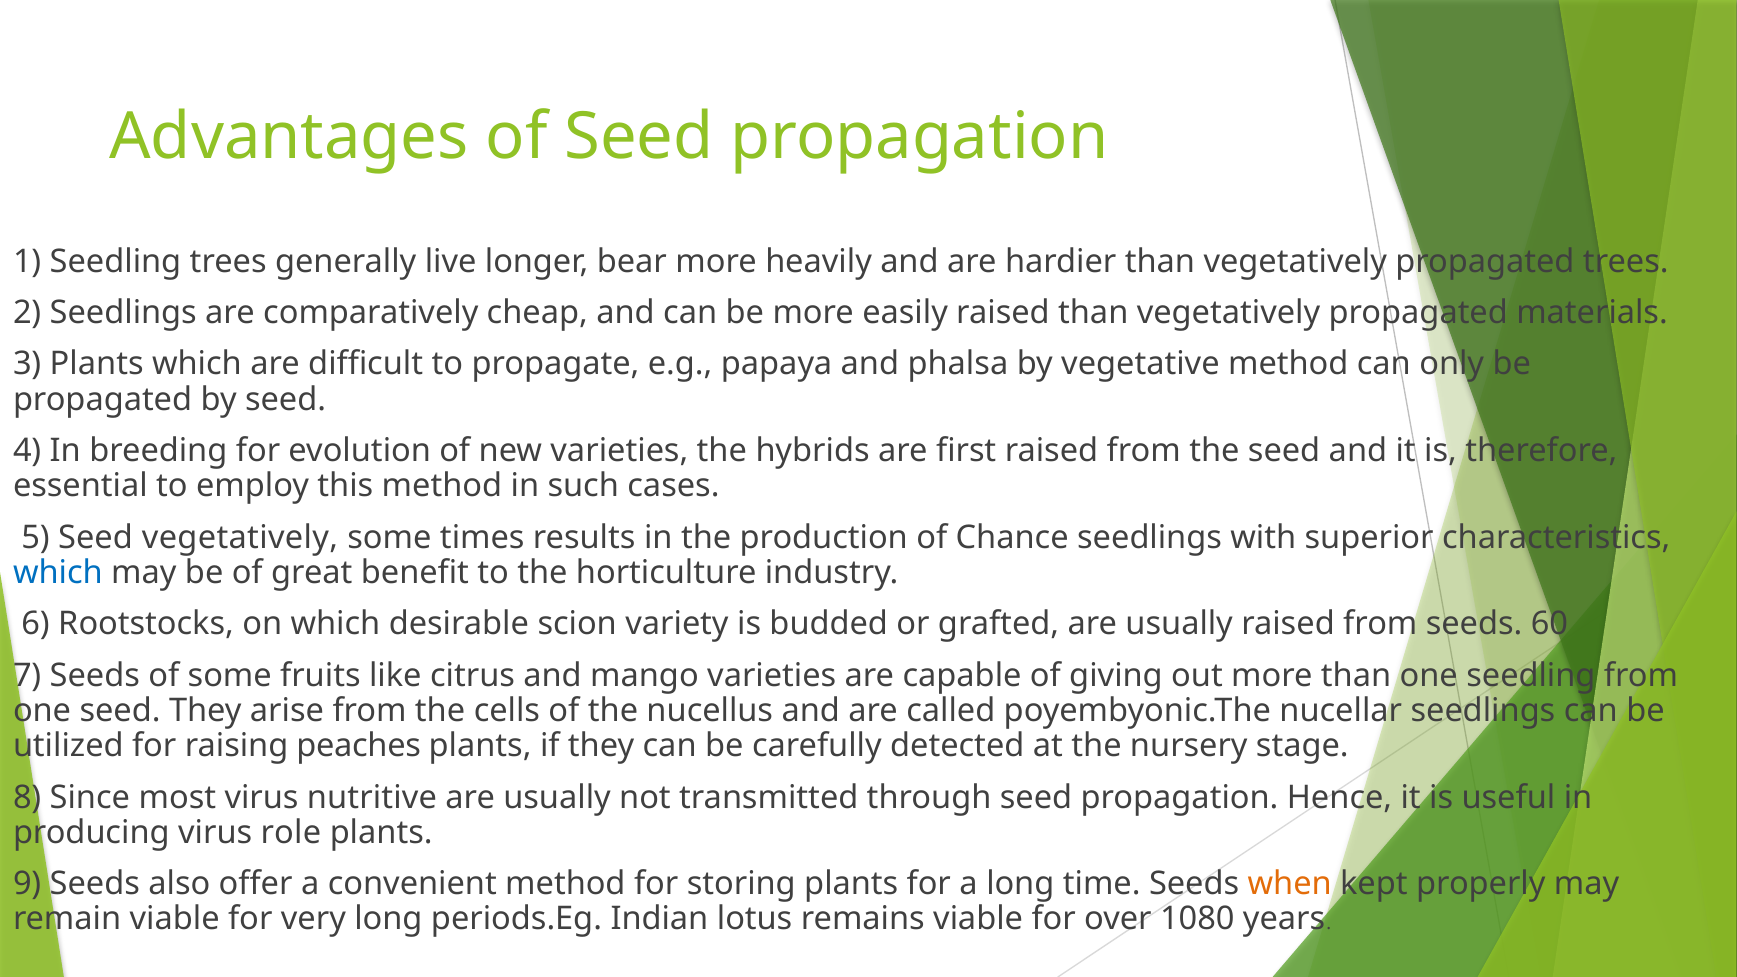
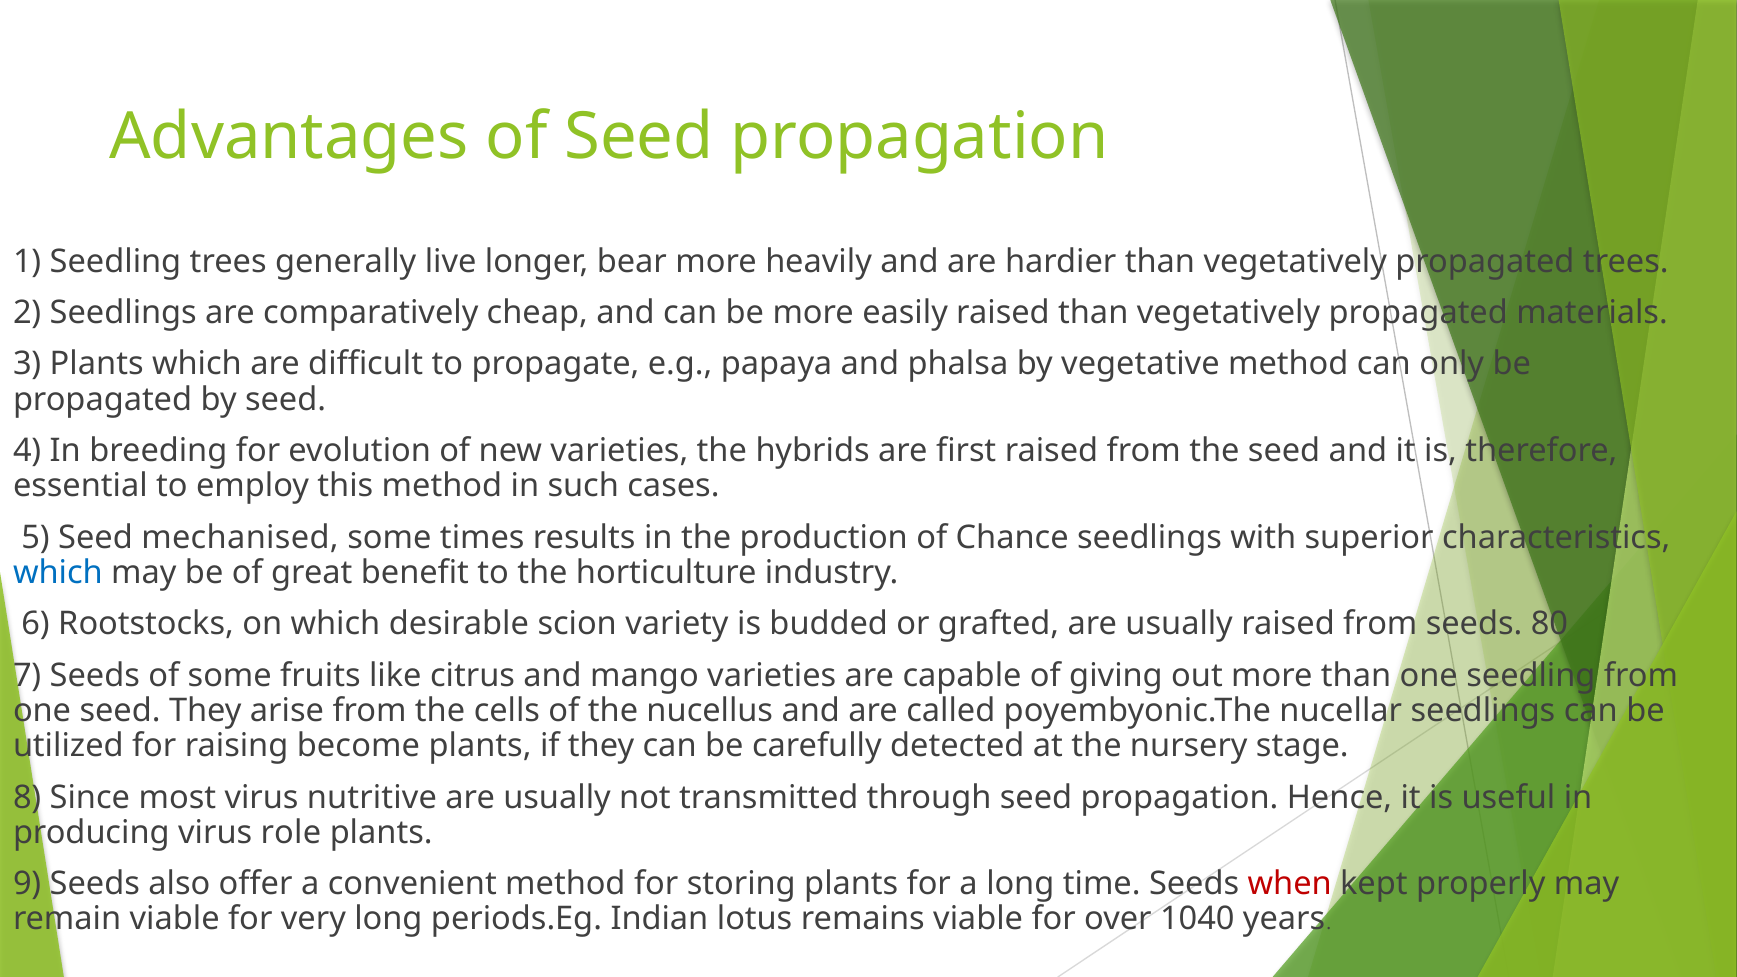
Seed vegetatively: vegetatively -> mechanised
60: 60 -> 80
peaches: peaches -> become
when colour: orange -> red
1080: 1080 -> 1040
